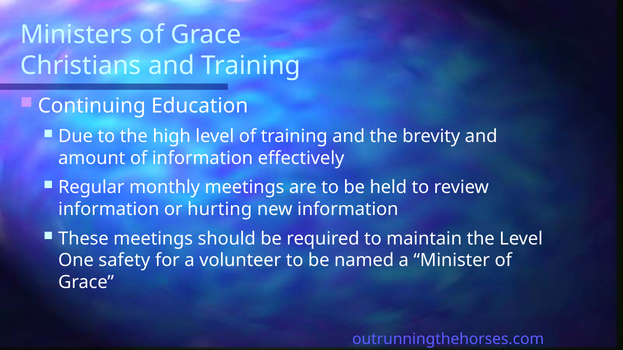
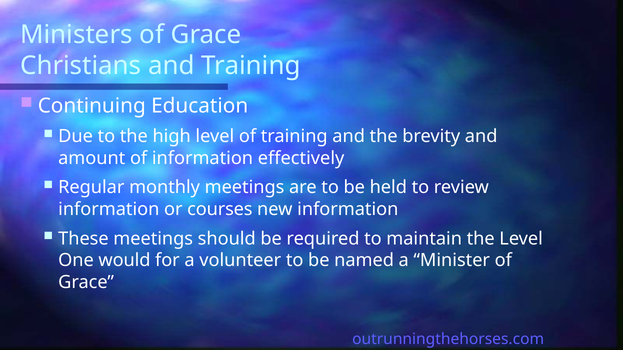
hurting: hurting -> courses
safety: safety -> would
